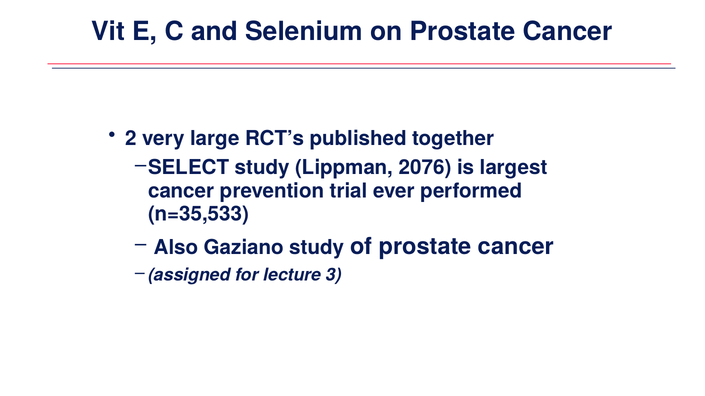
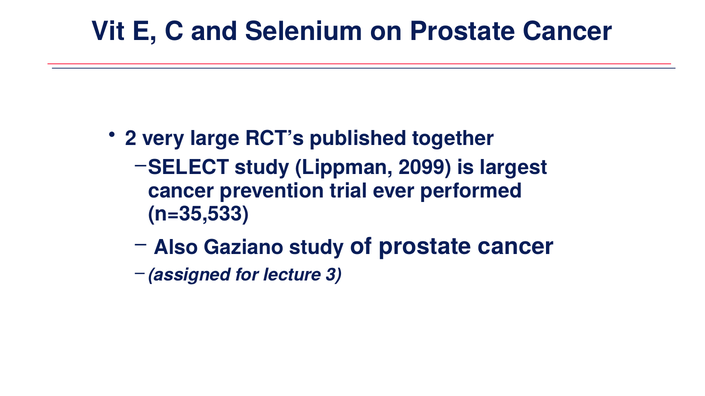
2076: 2076 -> 2099
